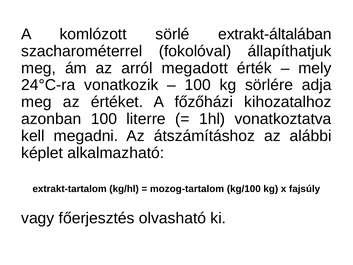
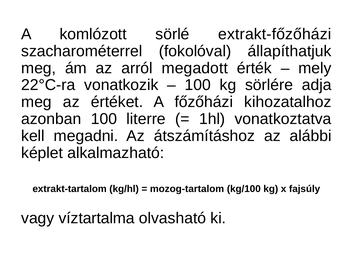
extrakt-általában: extrakt-általában -> extrakt-főzőházi
24°C-ra: 24°C-ra -> 22°C-ra
főerjesztés: főerjesztés -> víztartalma
